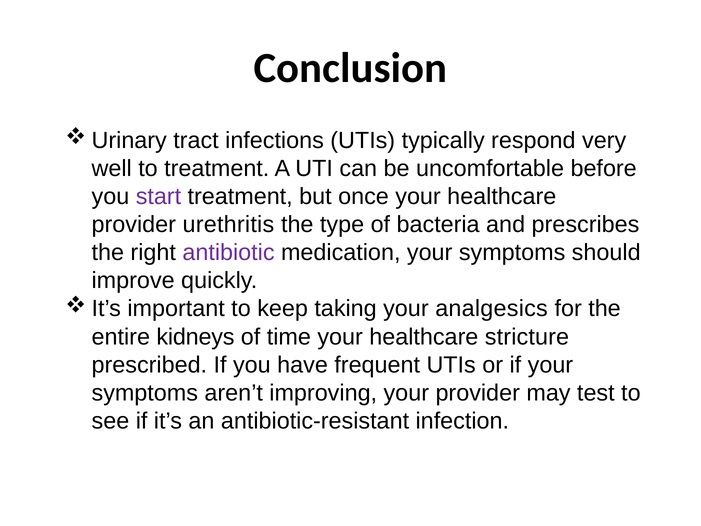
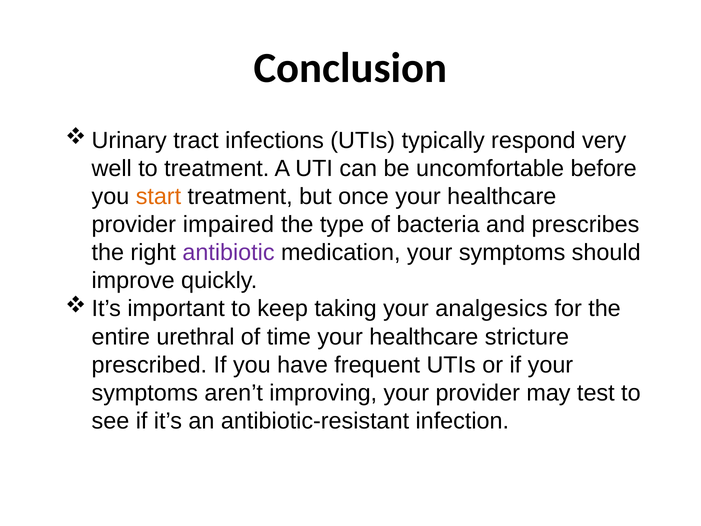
start colour: purple -> orange
urethritis: urethritis -> impaired
kidneys: kidneys -> urethral
